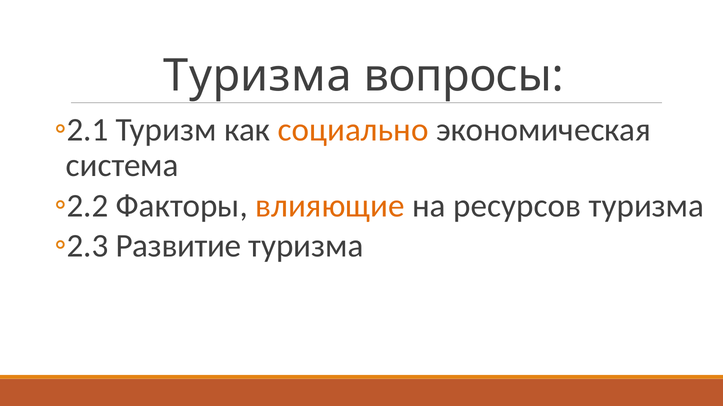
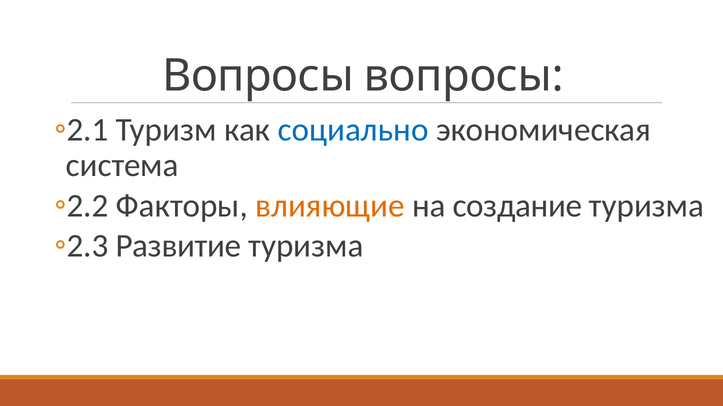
Туризма at (258, 76): Туризма -> Вопросы
социально colour: orange -> blue
ресурсов: ресурсов -> создание
